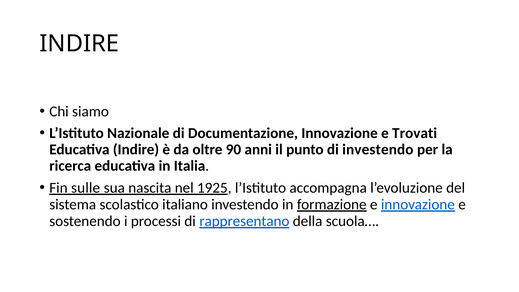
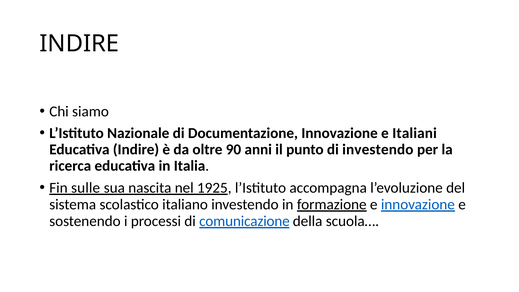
Trovati: Trovati -> Italiani
rappresentano: rappresentano -> comunicazione
